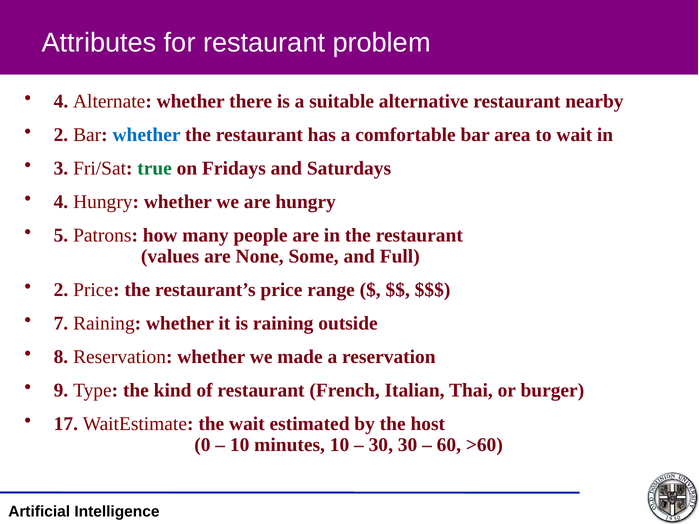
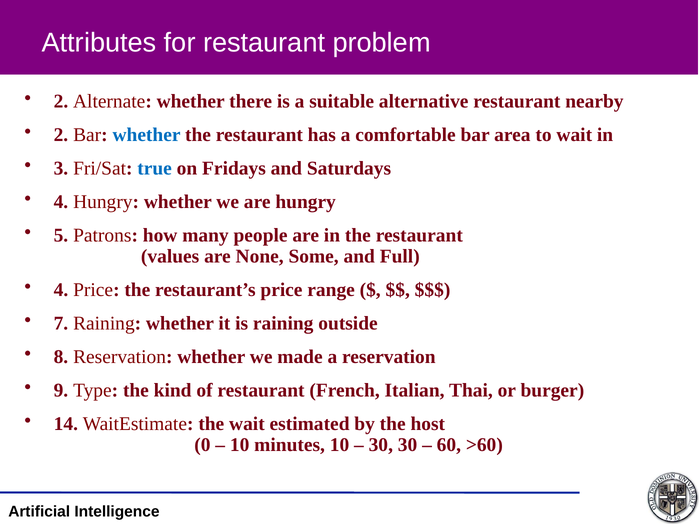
4 at (61, 101): 4 -> 2
true colour: green -> blue
2 at (61, 290): 2 -> 4
17: 17 -> 14
